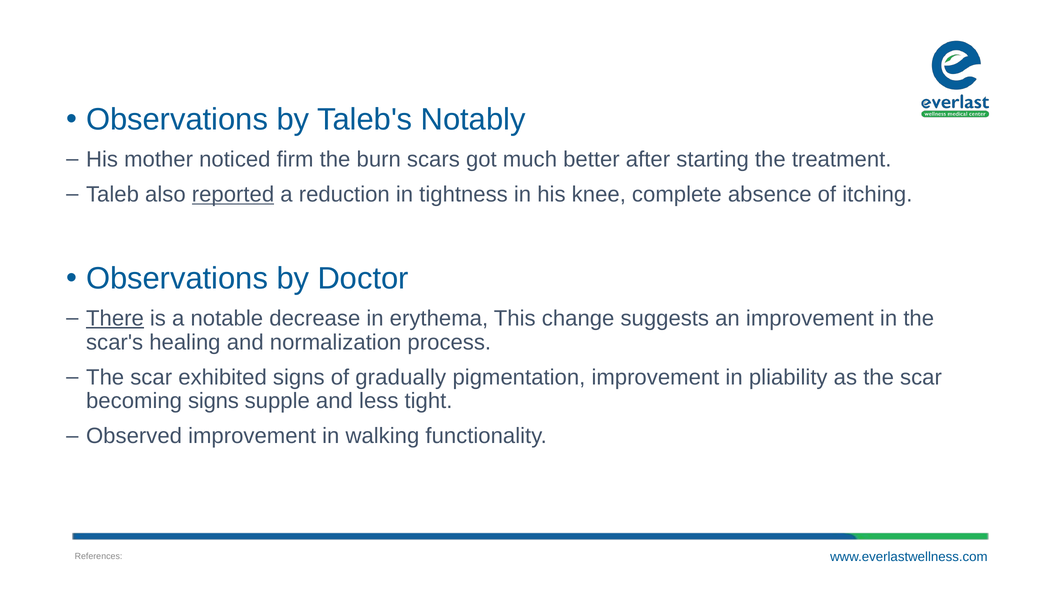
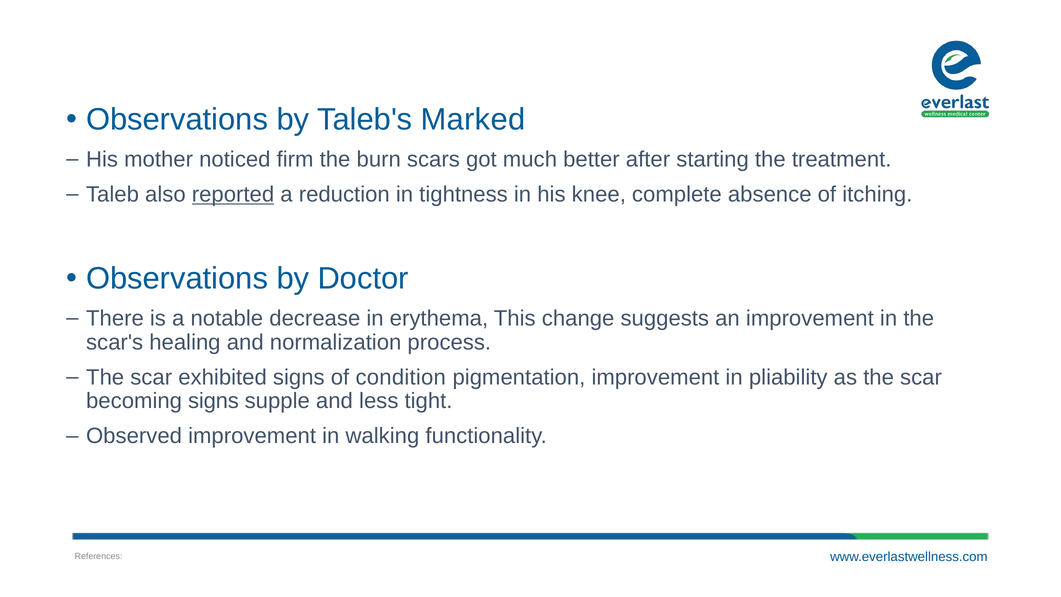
Notably: Notably -> Marked
There underline: present -> none
gradually: gradually -> condition
